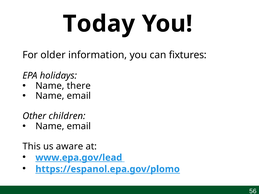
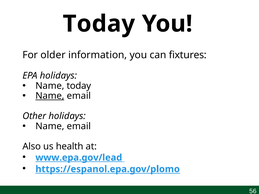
Name there: there -> today
Name at (50, 96) underline: none -> present
Other children: children -> holidays
This: This -> Also
aware: aware -> health
